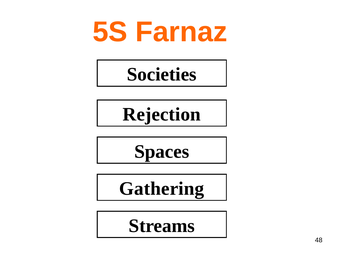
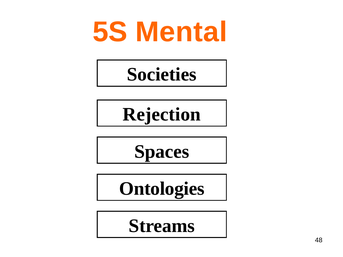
Farnaz: Farnaz -> Mental
Gathering: Gathering -> Ontologies
